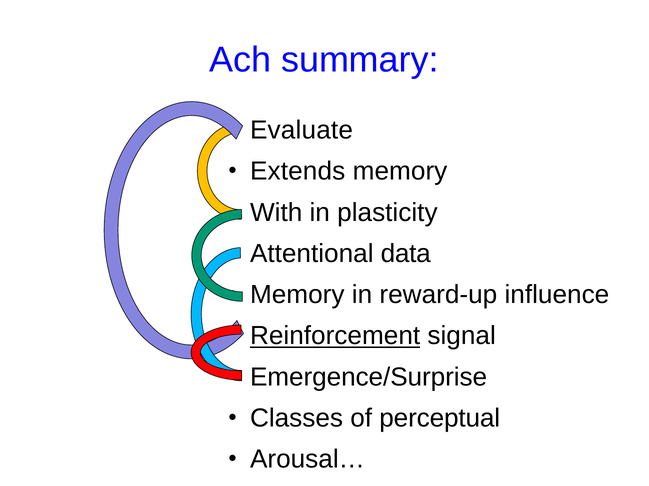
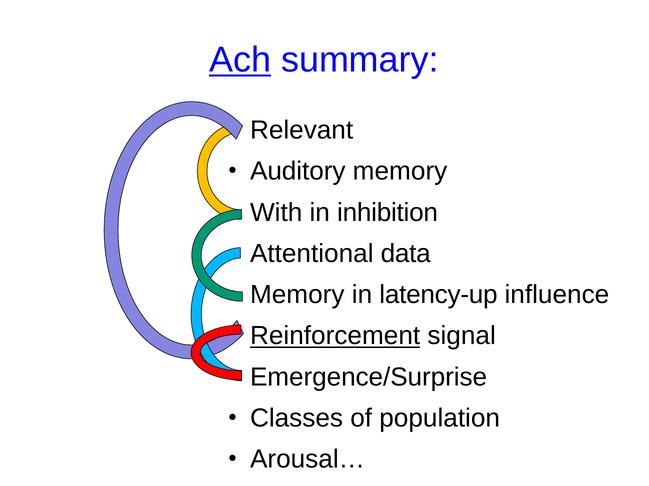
Ach underline: none -> present
Evaluate: Evaluate -> Relevant
Extends: Extends -> Auditory
plasticity: plasticity -> inhibition
reward-up: reward-up -> latency-up
perceptual: perceptual -> population
